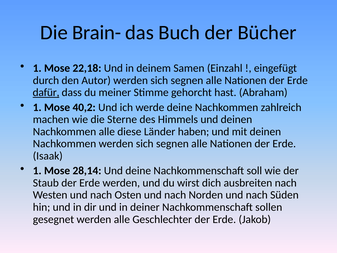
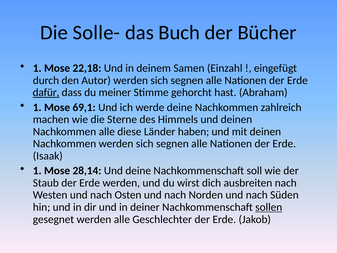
Brain-: Brain- -> Solle-
40,2: 40,2 -> 69,1
sollen underline: none -> present
